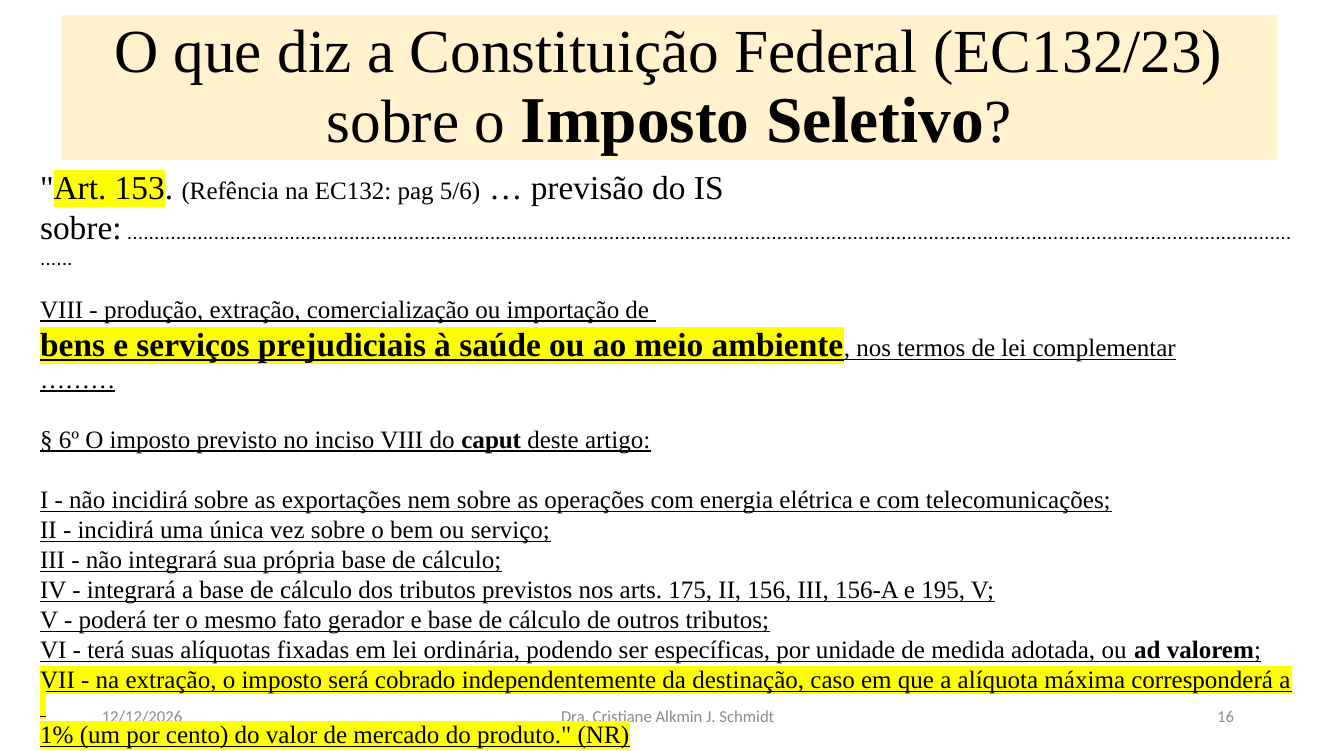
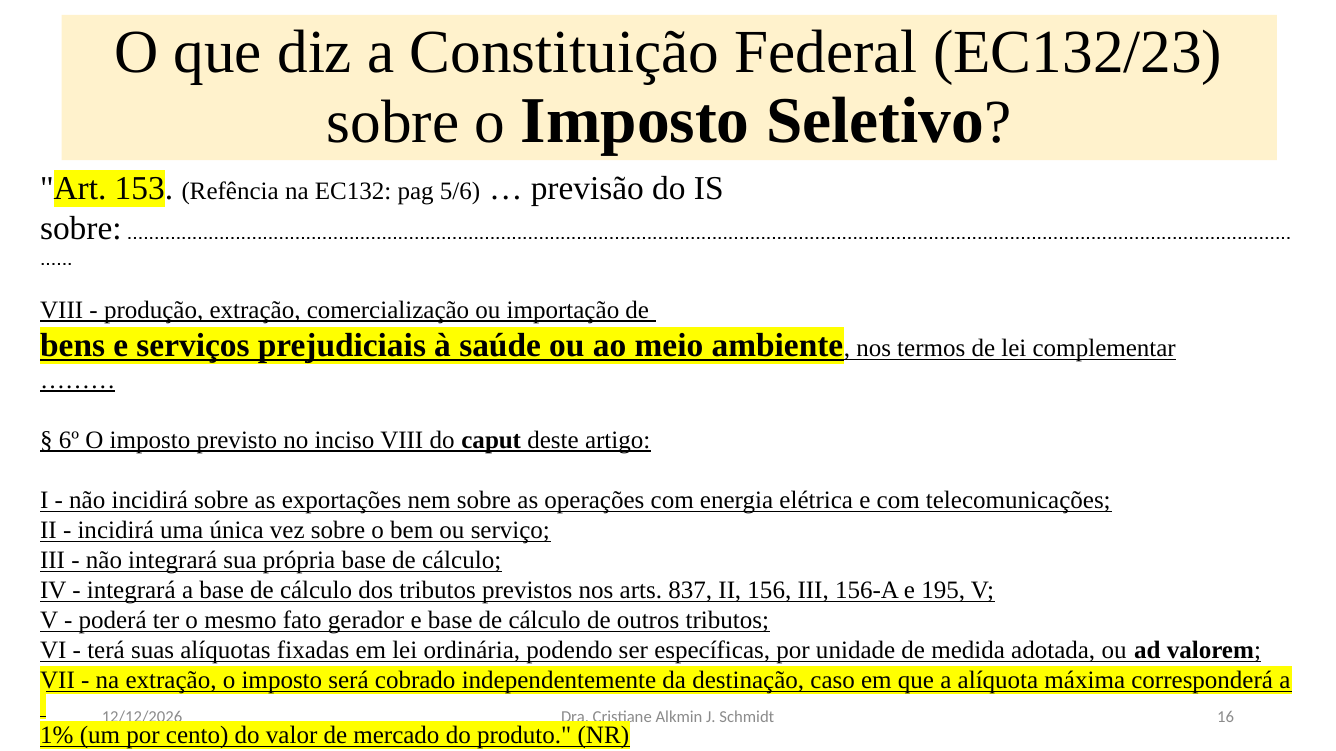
175: 175 -> 837
